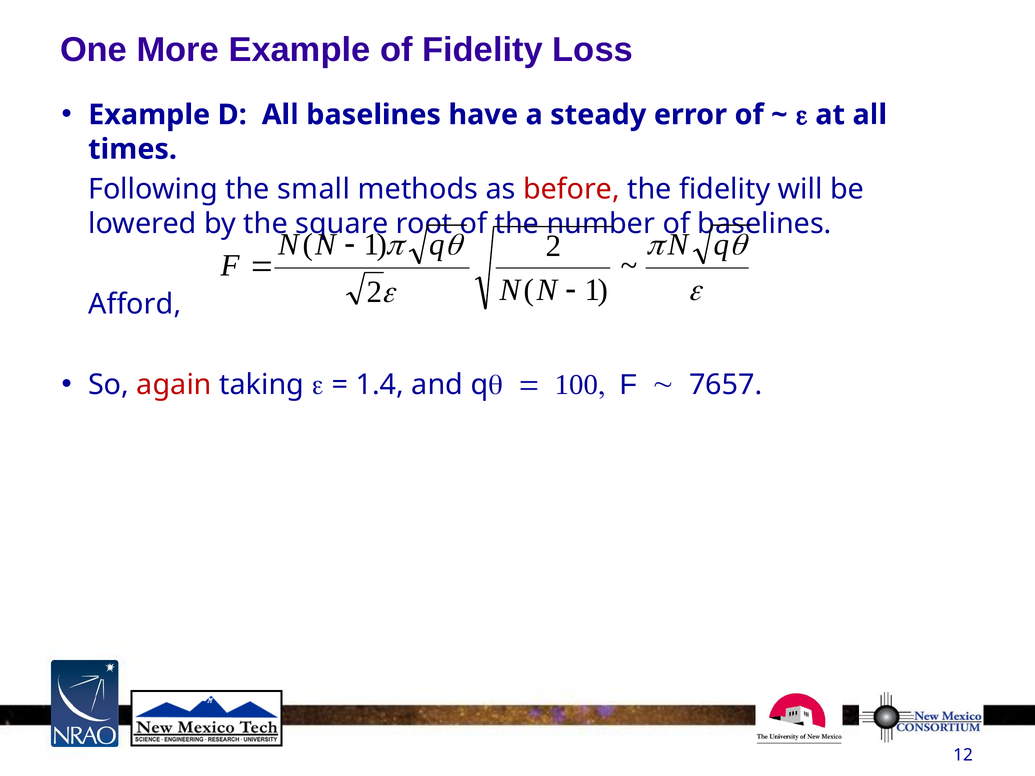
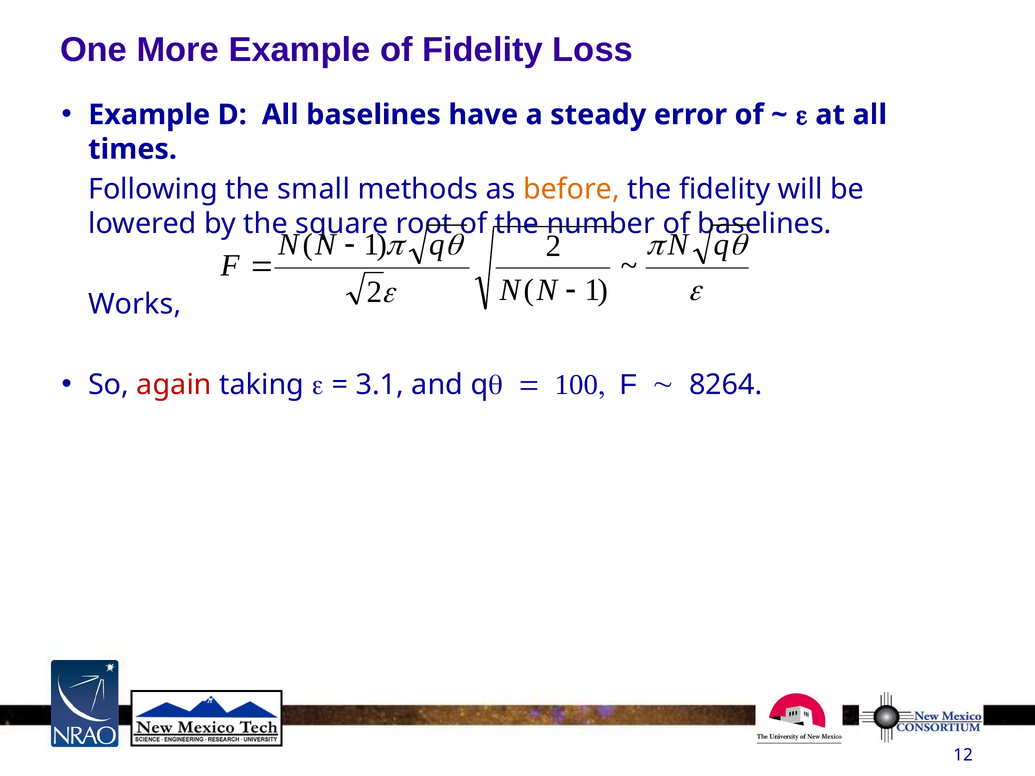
before colour: red -> orange
Afford: Afford -> Works
1.4: 1.4 -> 3.1
7657: 7657 -> 8264
